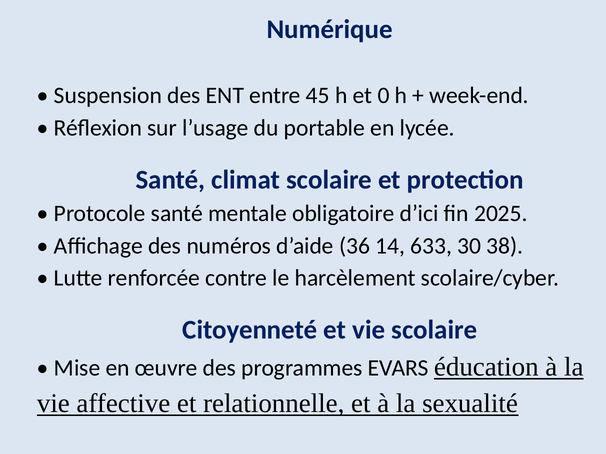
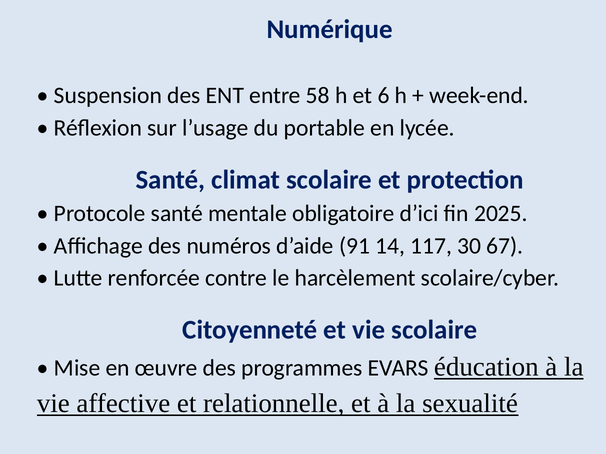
45: 45 -> 58
0: 0 -> 6
36: 36 -> 91
633: 633 -> 117
38: 38 -> 67
